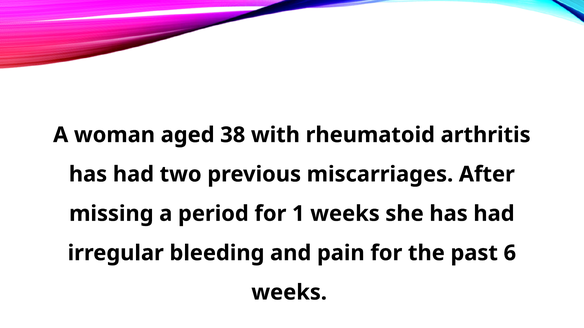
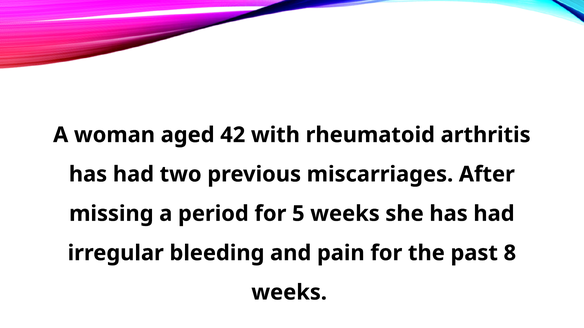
38: 38 -> 42
1: 1 -> 5
6: 6 -> 8
